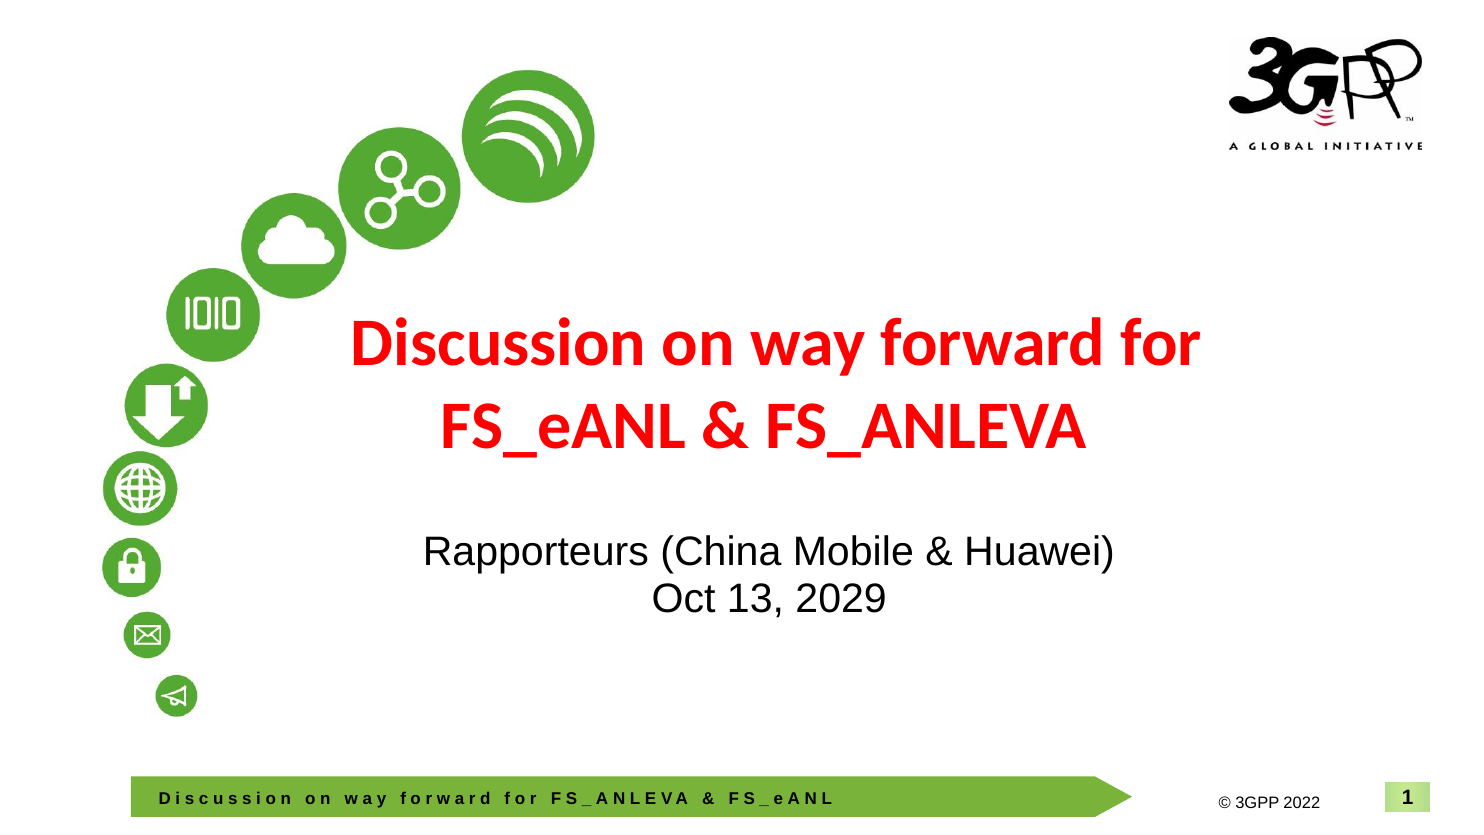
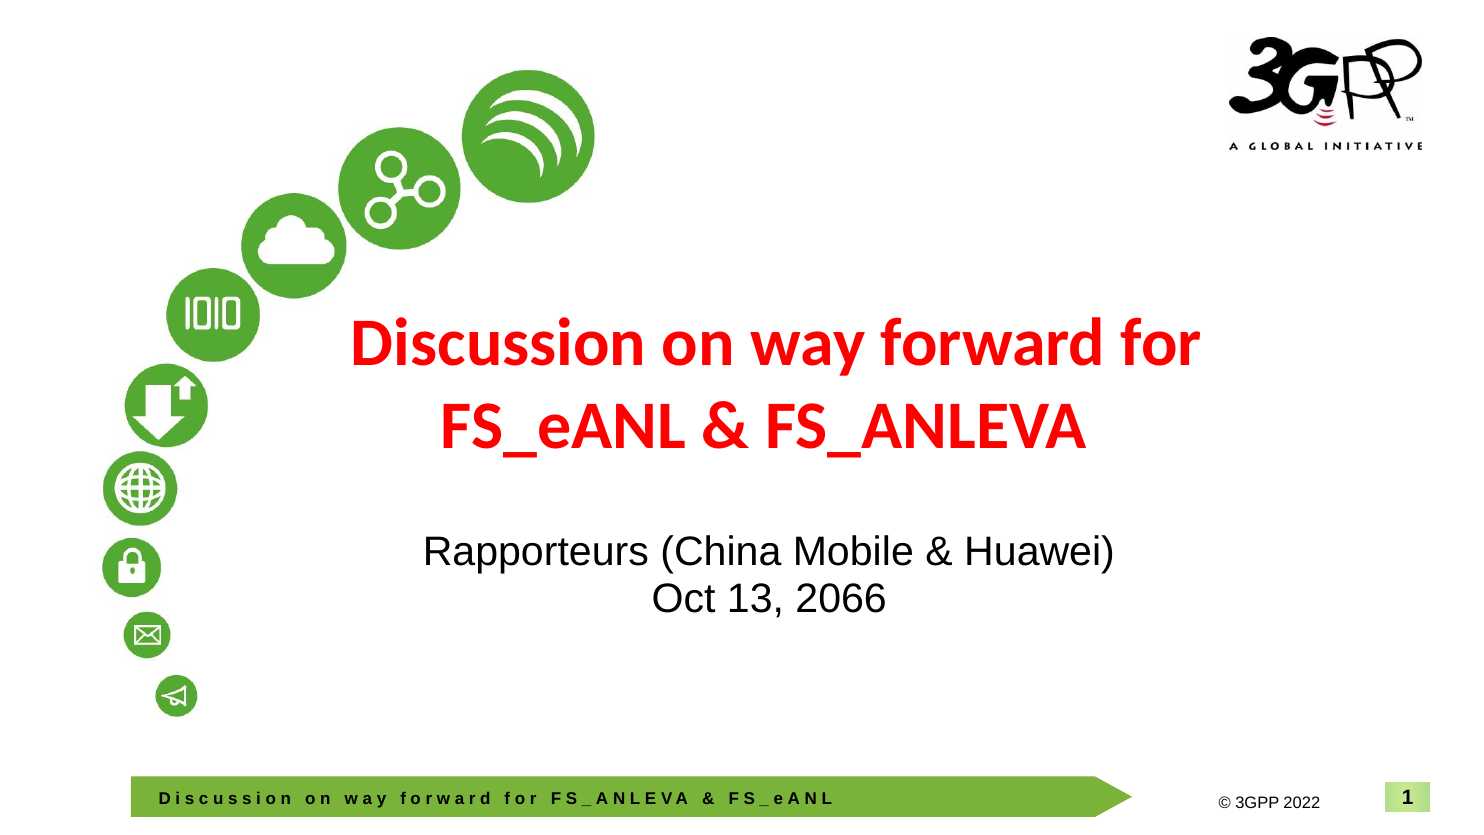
2029: 2029 -> 2066
